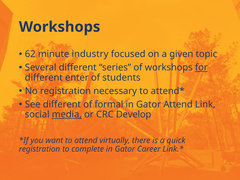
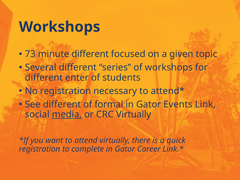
62: 62 -> 73
minute industry: industry -> different
for underline: present -> none
Gator Attend: Attend -> Events
CRC Develop: Develop -> Virtually
